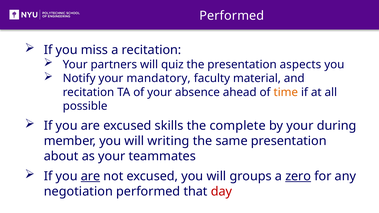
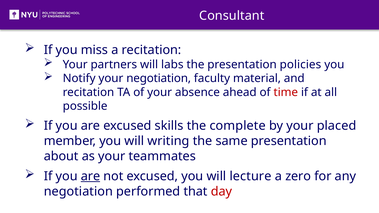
Performed at (232, 16): Performed -> Consultant
quiz: quiz -> labs
aspects: aspects -> policies
your mandatory: mandatory -> negotiation
time colour: orange -> red
during: during -> placed
groups: groups -> lecture
zero underline: present -> none
